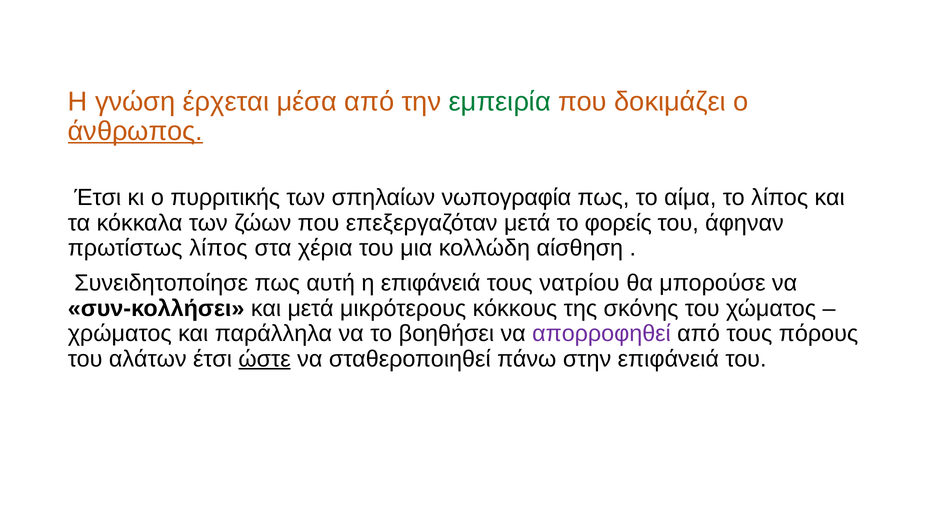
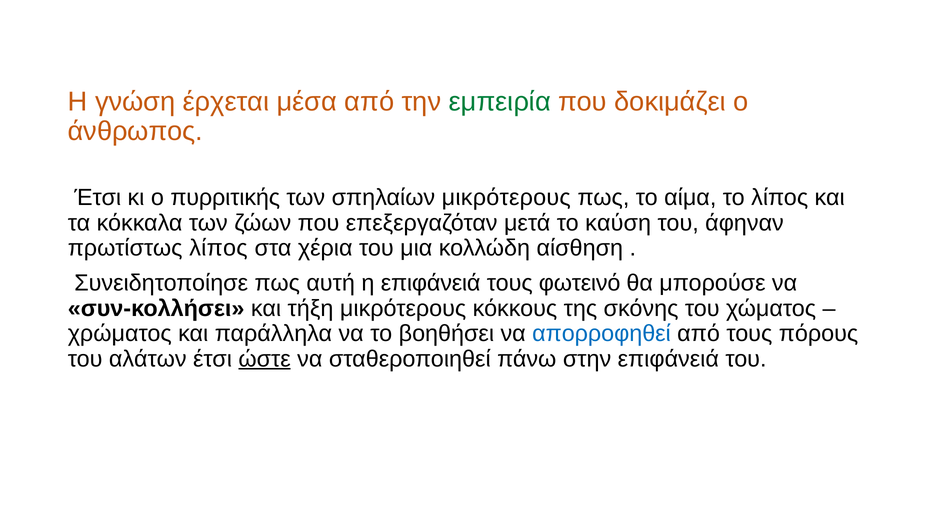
άνθρωπος underline: present -> none
σπηλαίων νωπογραφία: νωπογραφία -> μικρότερους
φορείς: φορείς -> καύση
νατρίου: νατρίου -> φωτεινό
και μετά: μετά -> τήξη
απορροφηθεί colour: purple -> blue
